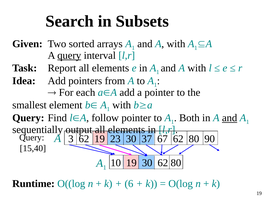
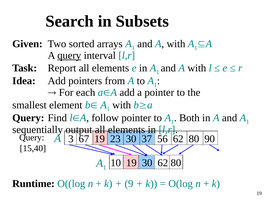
and at (230, 118) underline: present -> none
3 62: 62 -> 67
67: 67 -> 56
6: 6 -> 9
